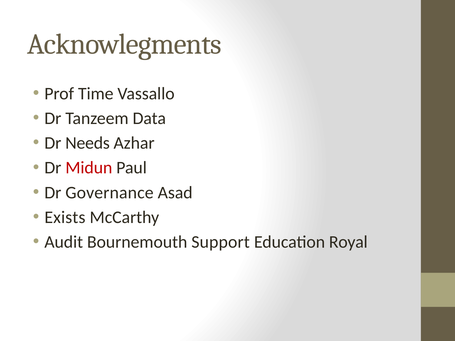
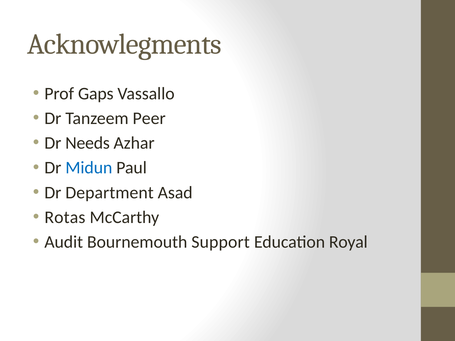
Time: Time -> Gaps
Data: Data -> Peer
Midun colour: red -> blue
Governance: Governance -> Department
Exists: Exists -> Rotas
